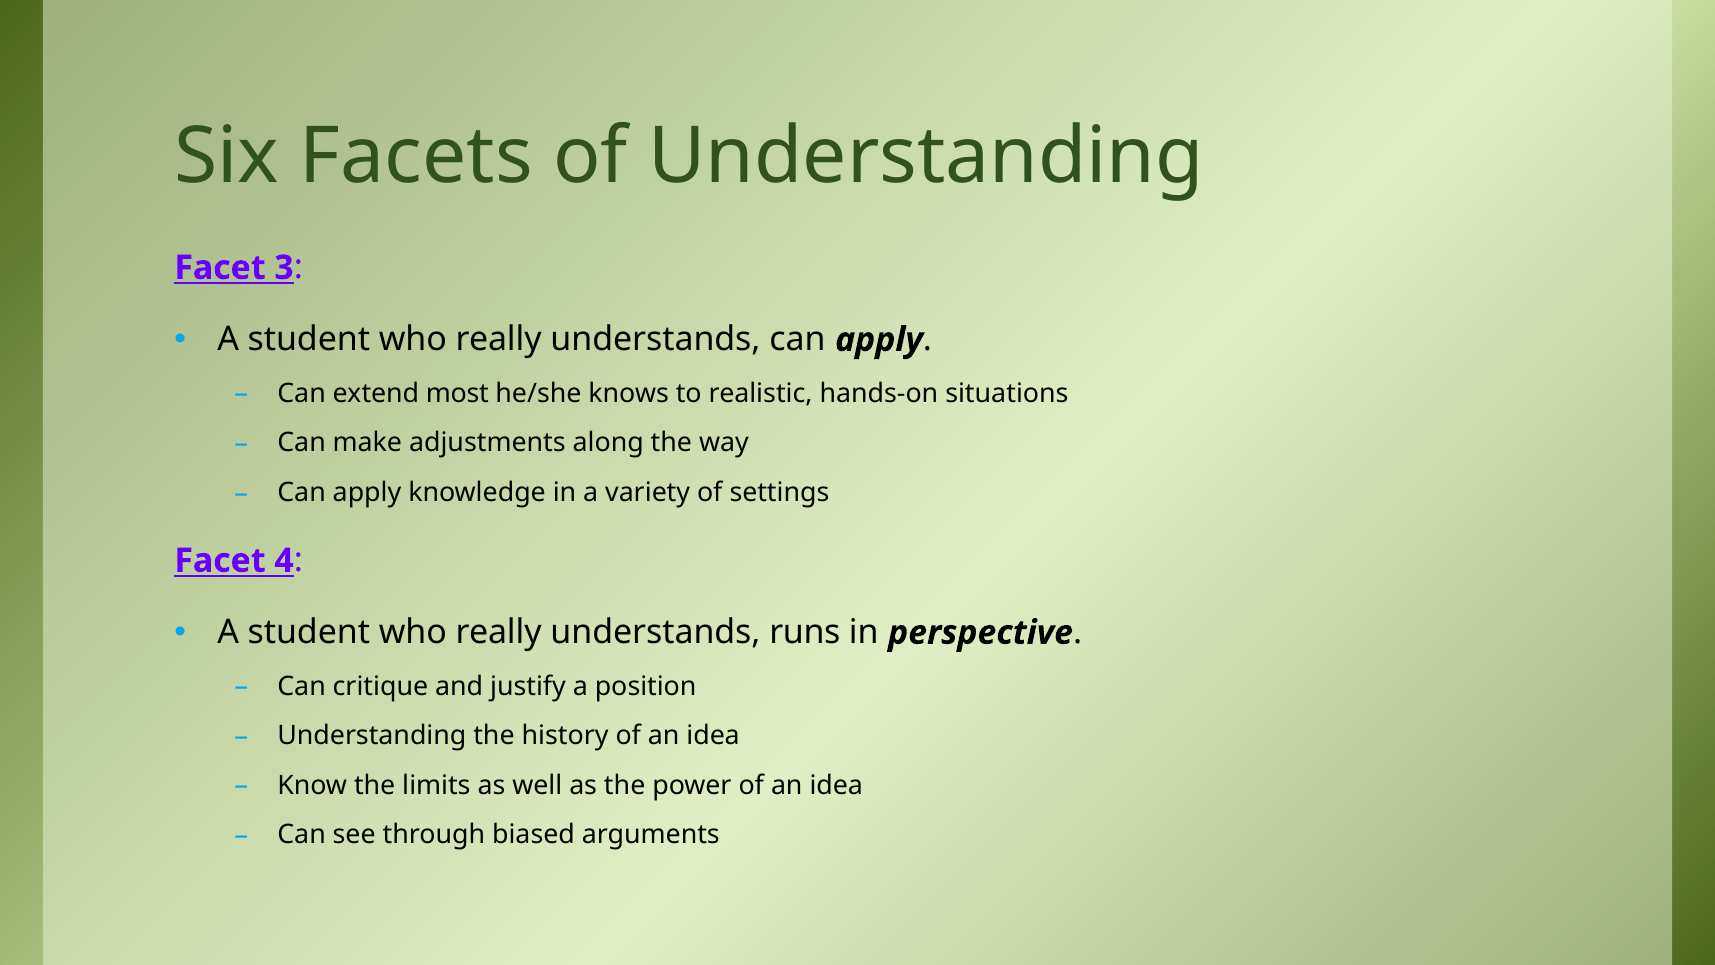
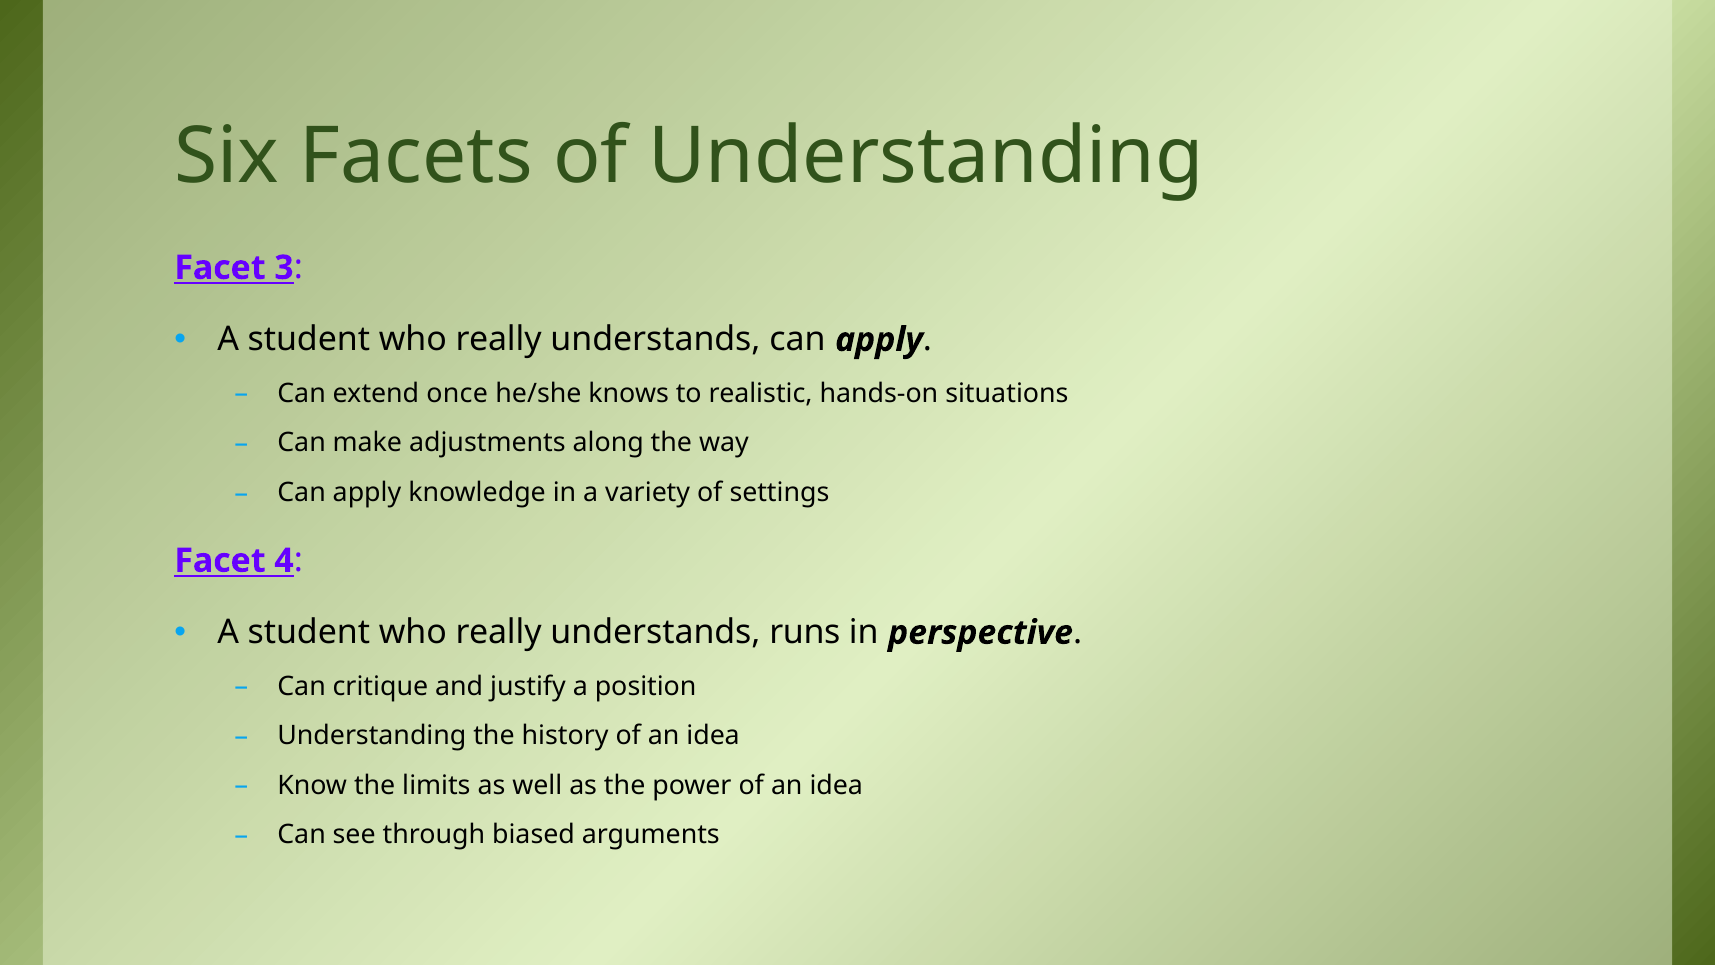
most: most -> once
